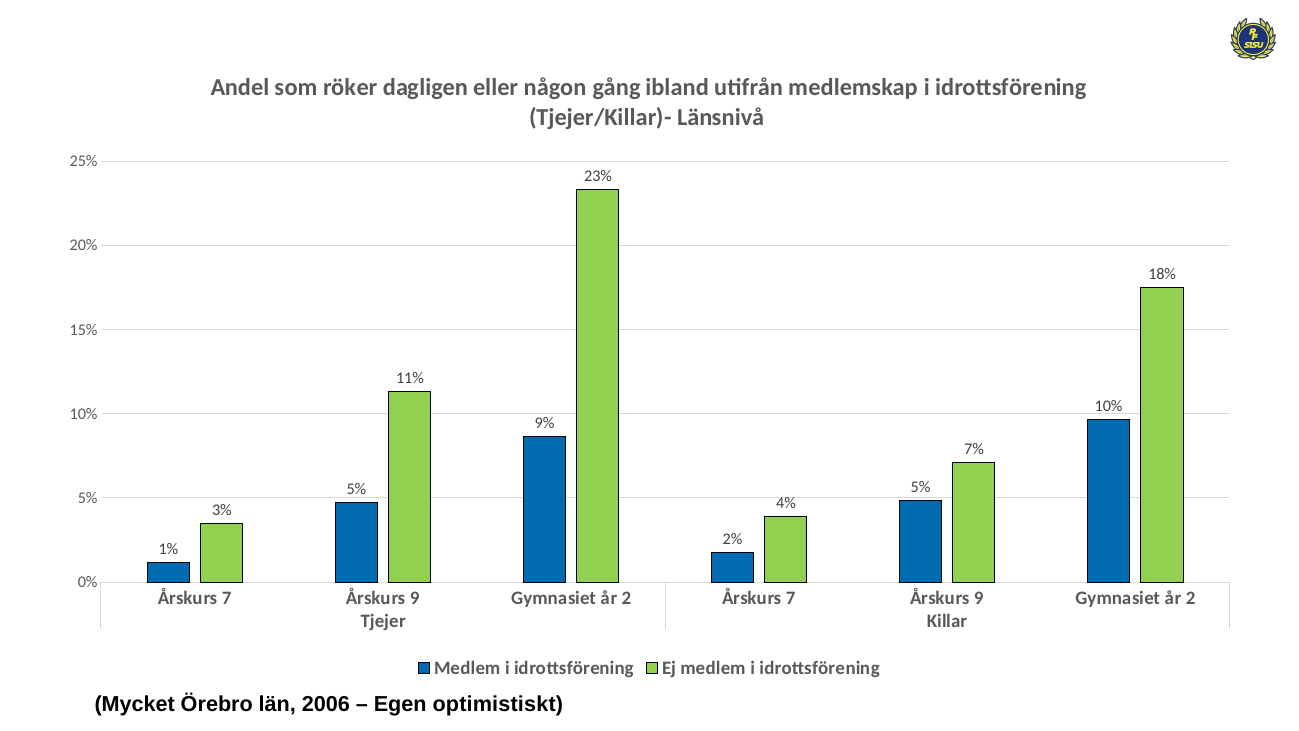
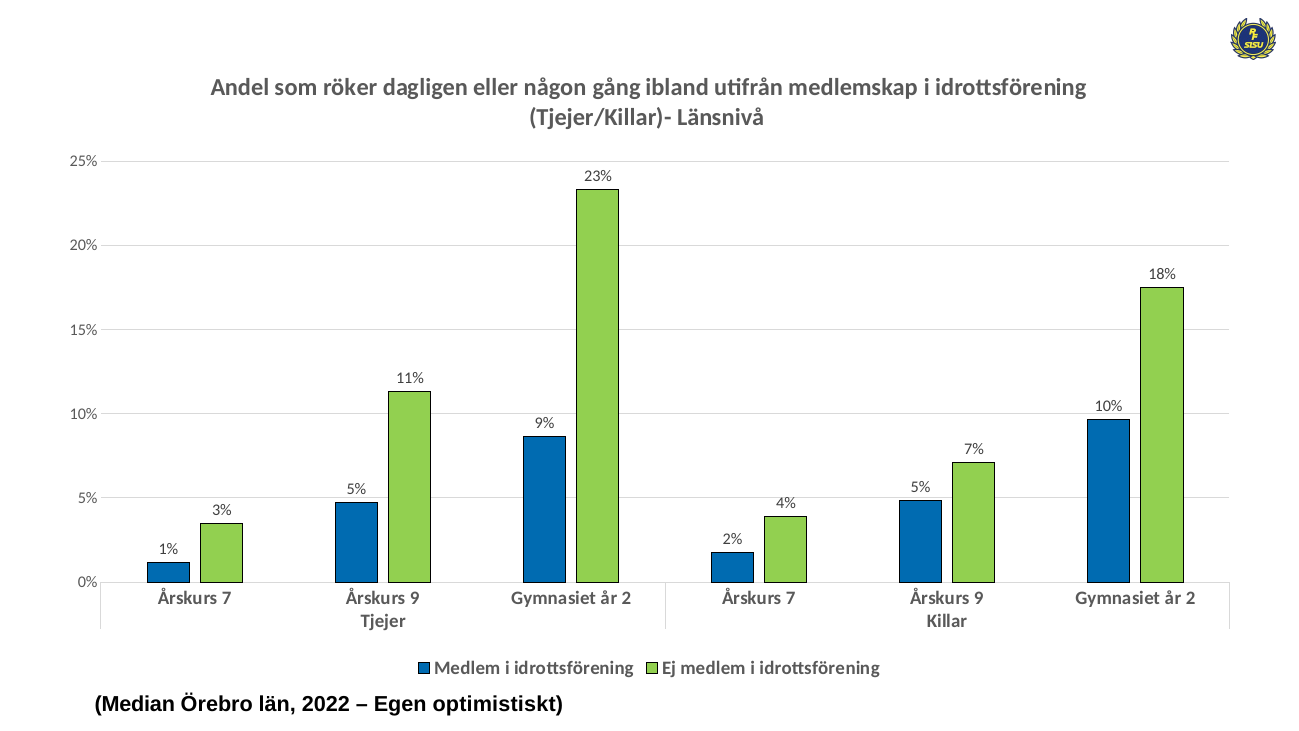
Mycket: Mycket -> Median
2006: 2006 -> 2022
